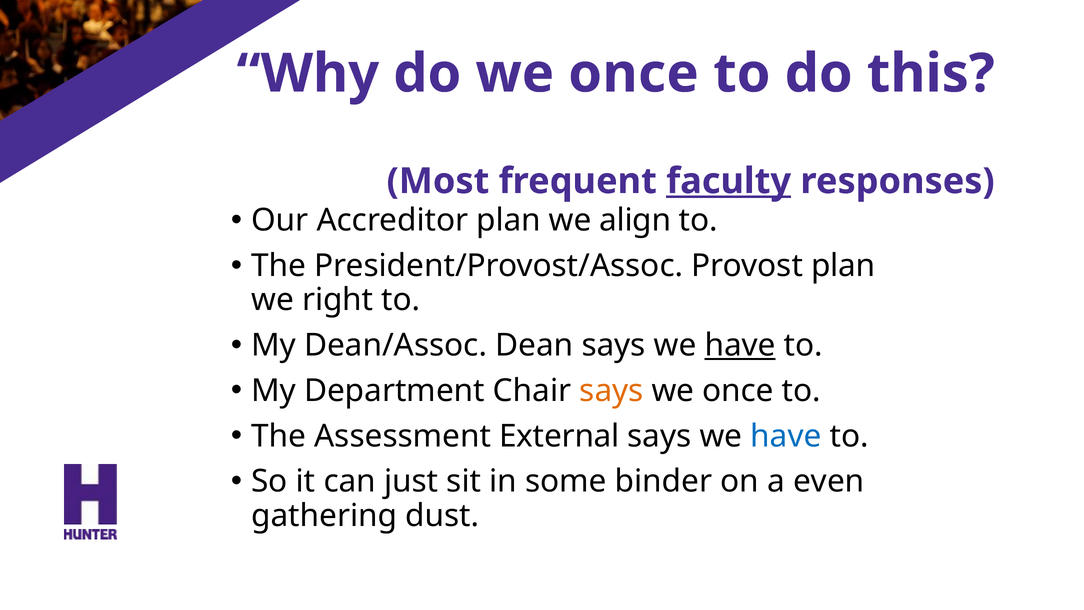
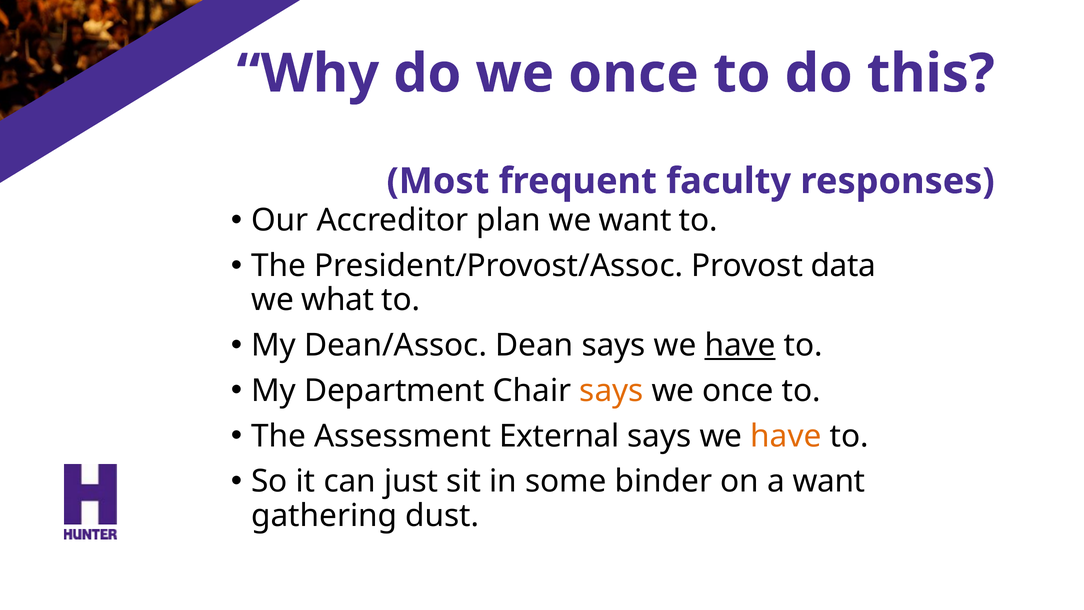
faculty underline: present -> none
we align: align -> want
Provost plan: plan -> data
right: right -> what
have at (786, 436) colour: blue -> orange
a even: even -> want
